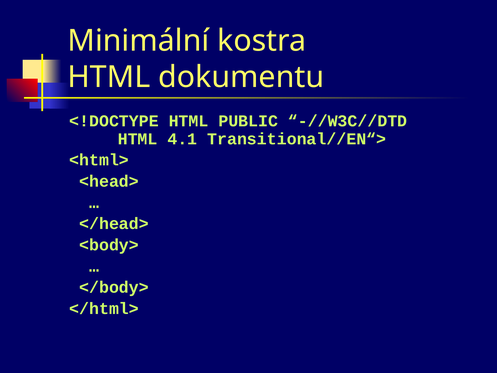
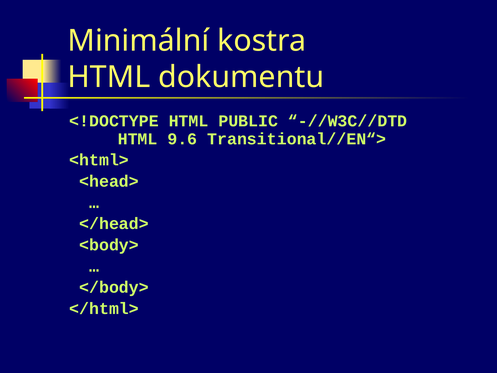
4.1: 4.1 -> 9.6
